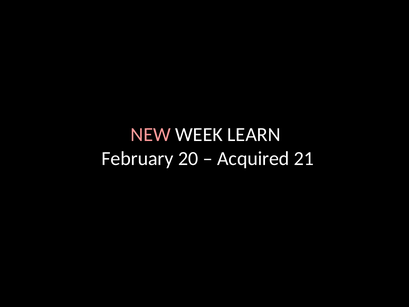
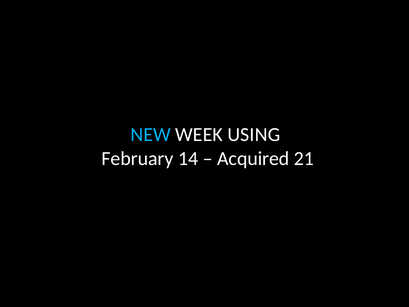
NEW colour: pink -> light blue
LEARN: LEARN -> USING
20: 20 -> 14
